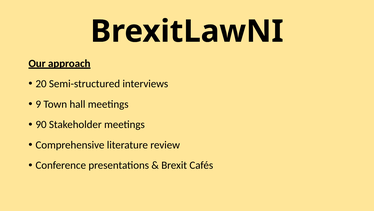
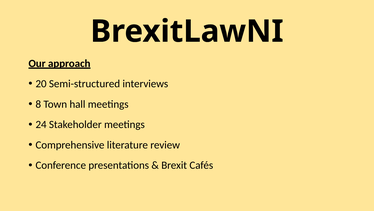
9: 9 -> 8
90: 90 -> 24
